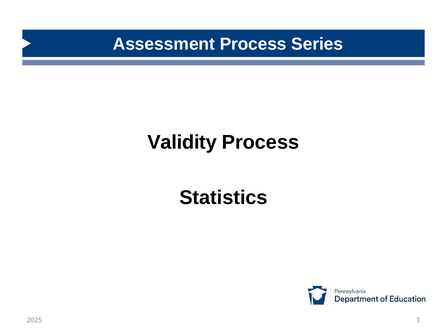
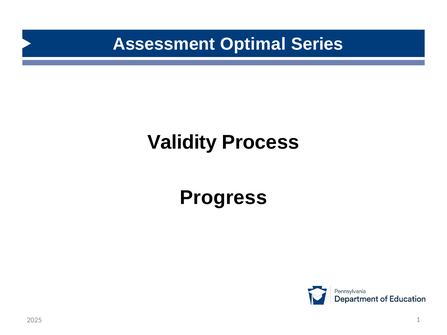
Assessment Process: Process -> Optimal
Statistics: Statistics -> Progress
